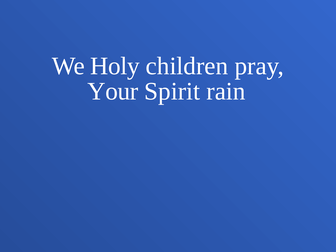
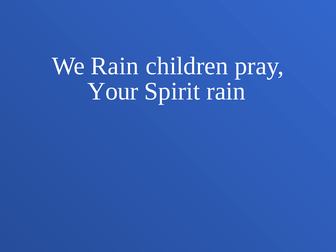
We Holy: Holy -> Rain
